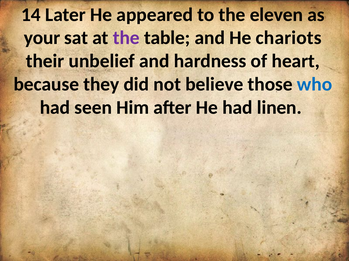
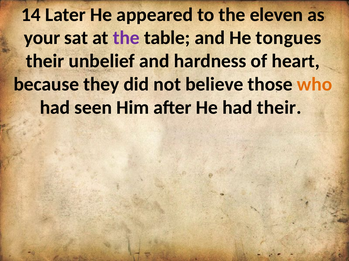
chariots: chariots -> tongues
who colour: blue -> orange
had linen: linen -> their
